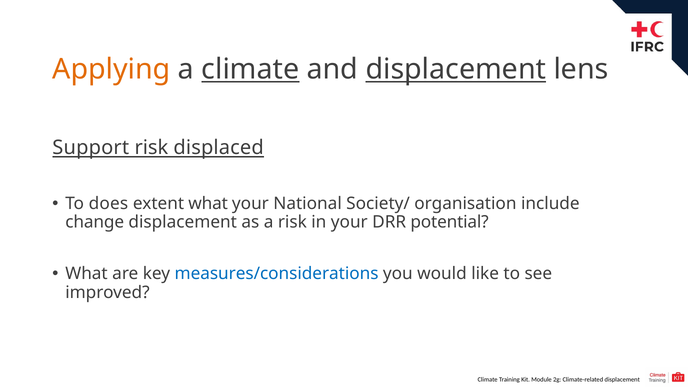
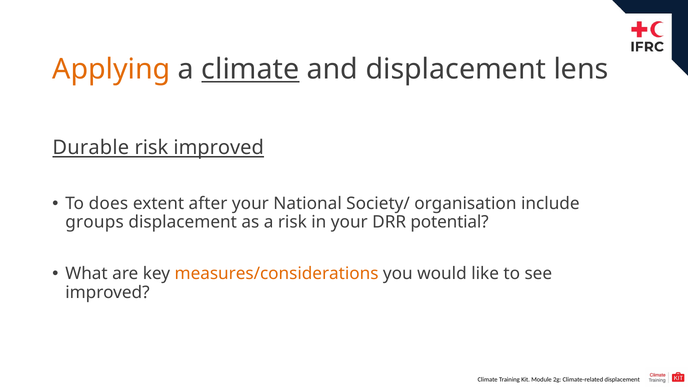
displacement at (456, 69) underline: present -> none
Support: Support -> Durable
risk displaced: displaced -> improved
extent what: what -> after
change: change -> groups
measures/considerations colour: blue -> orange
